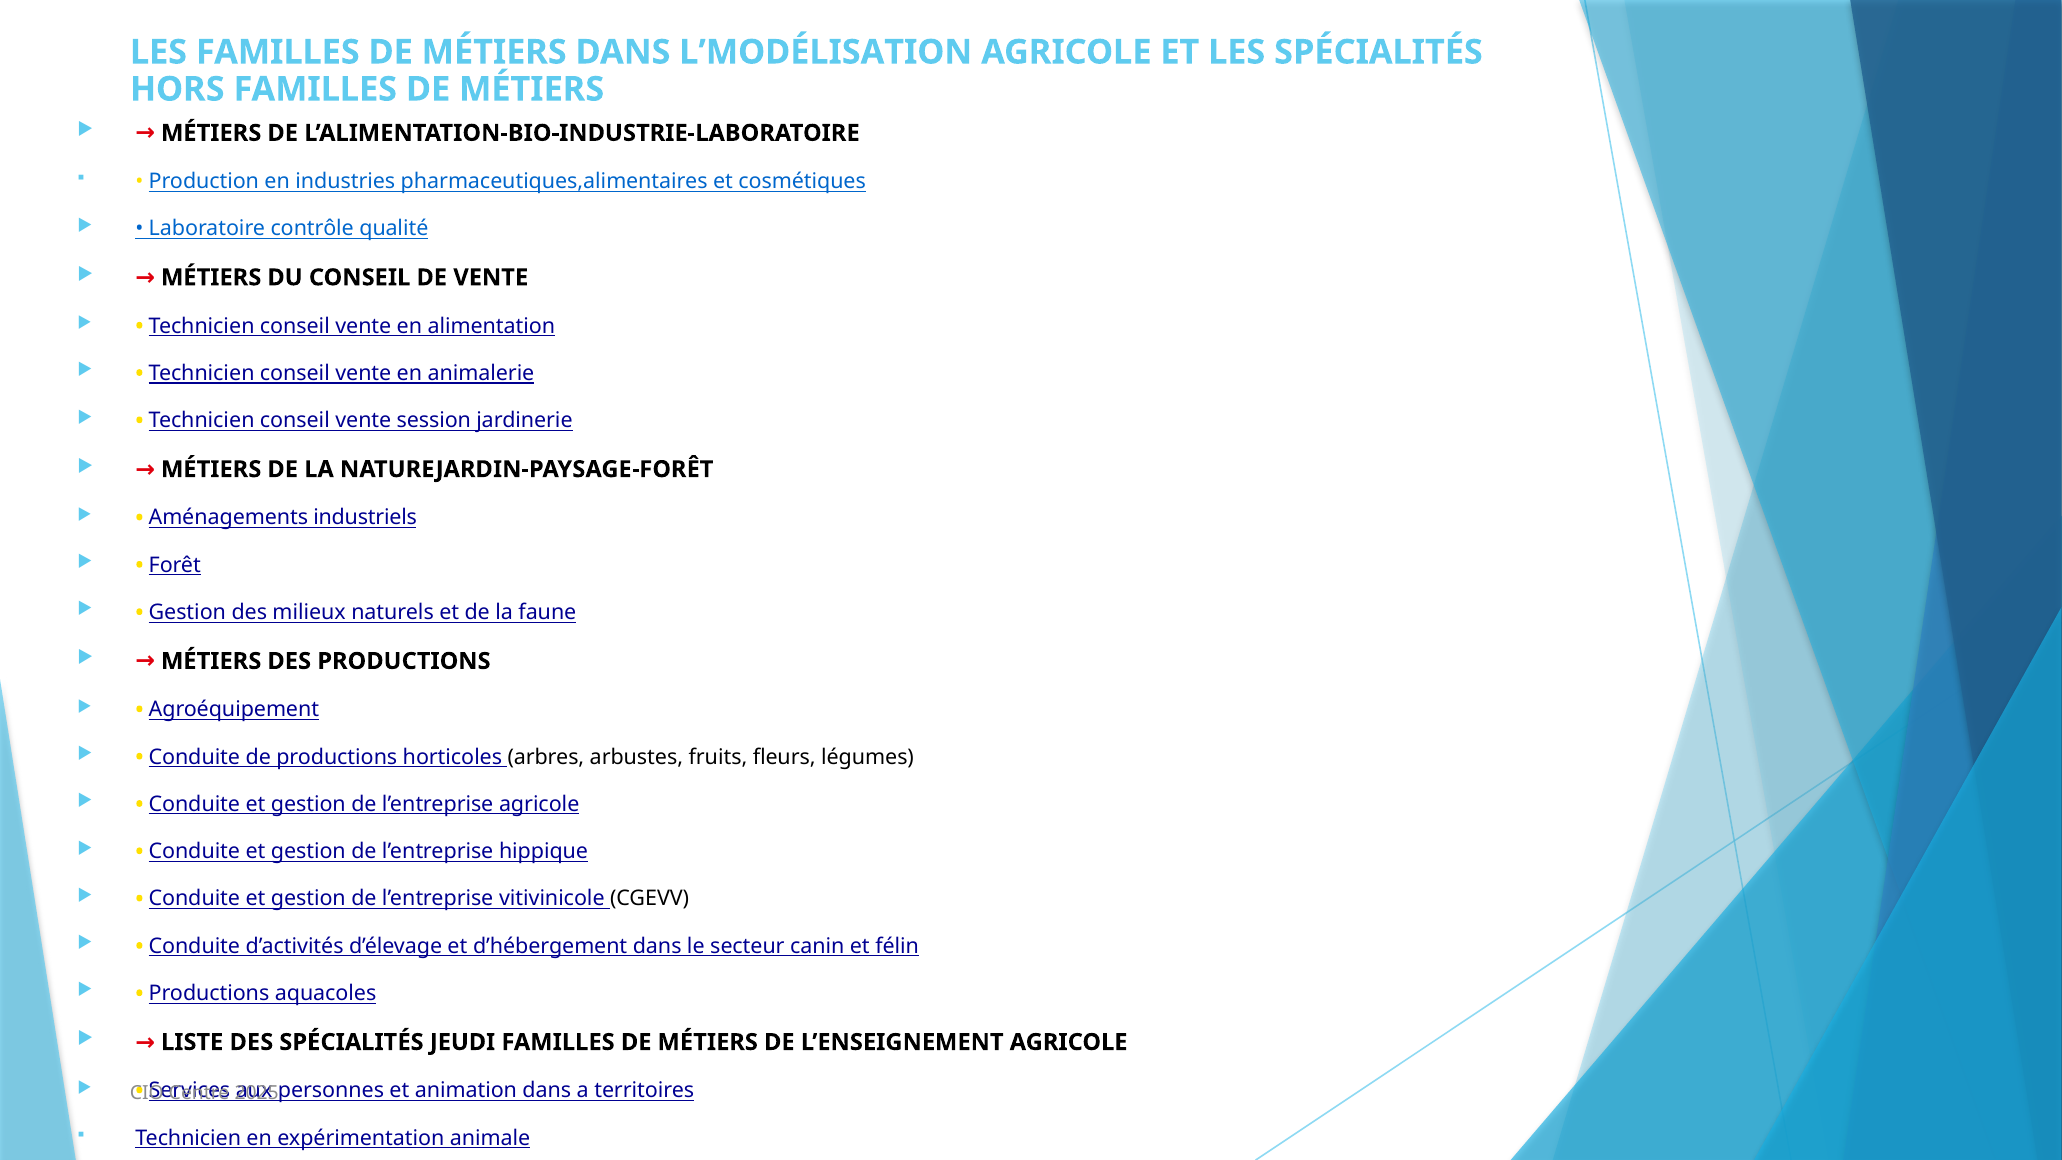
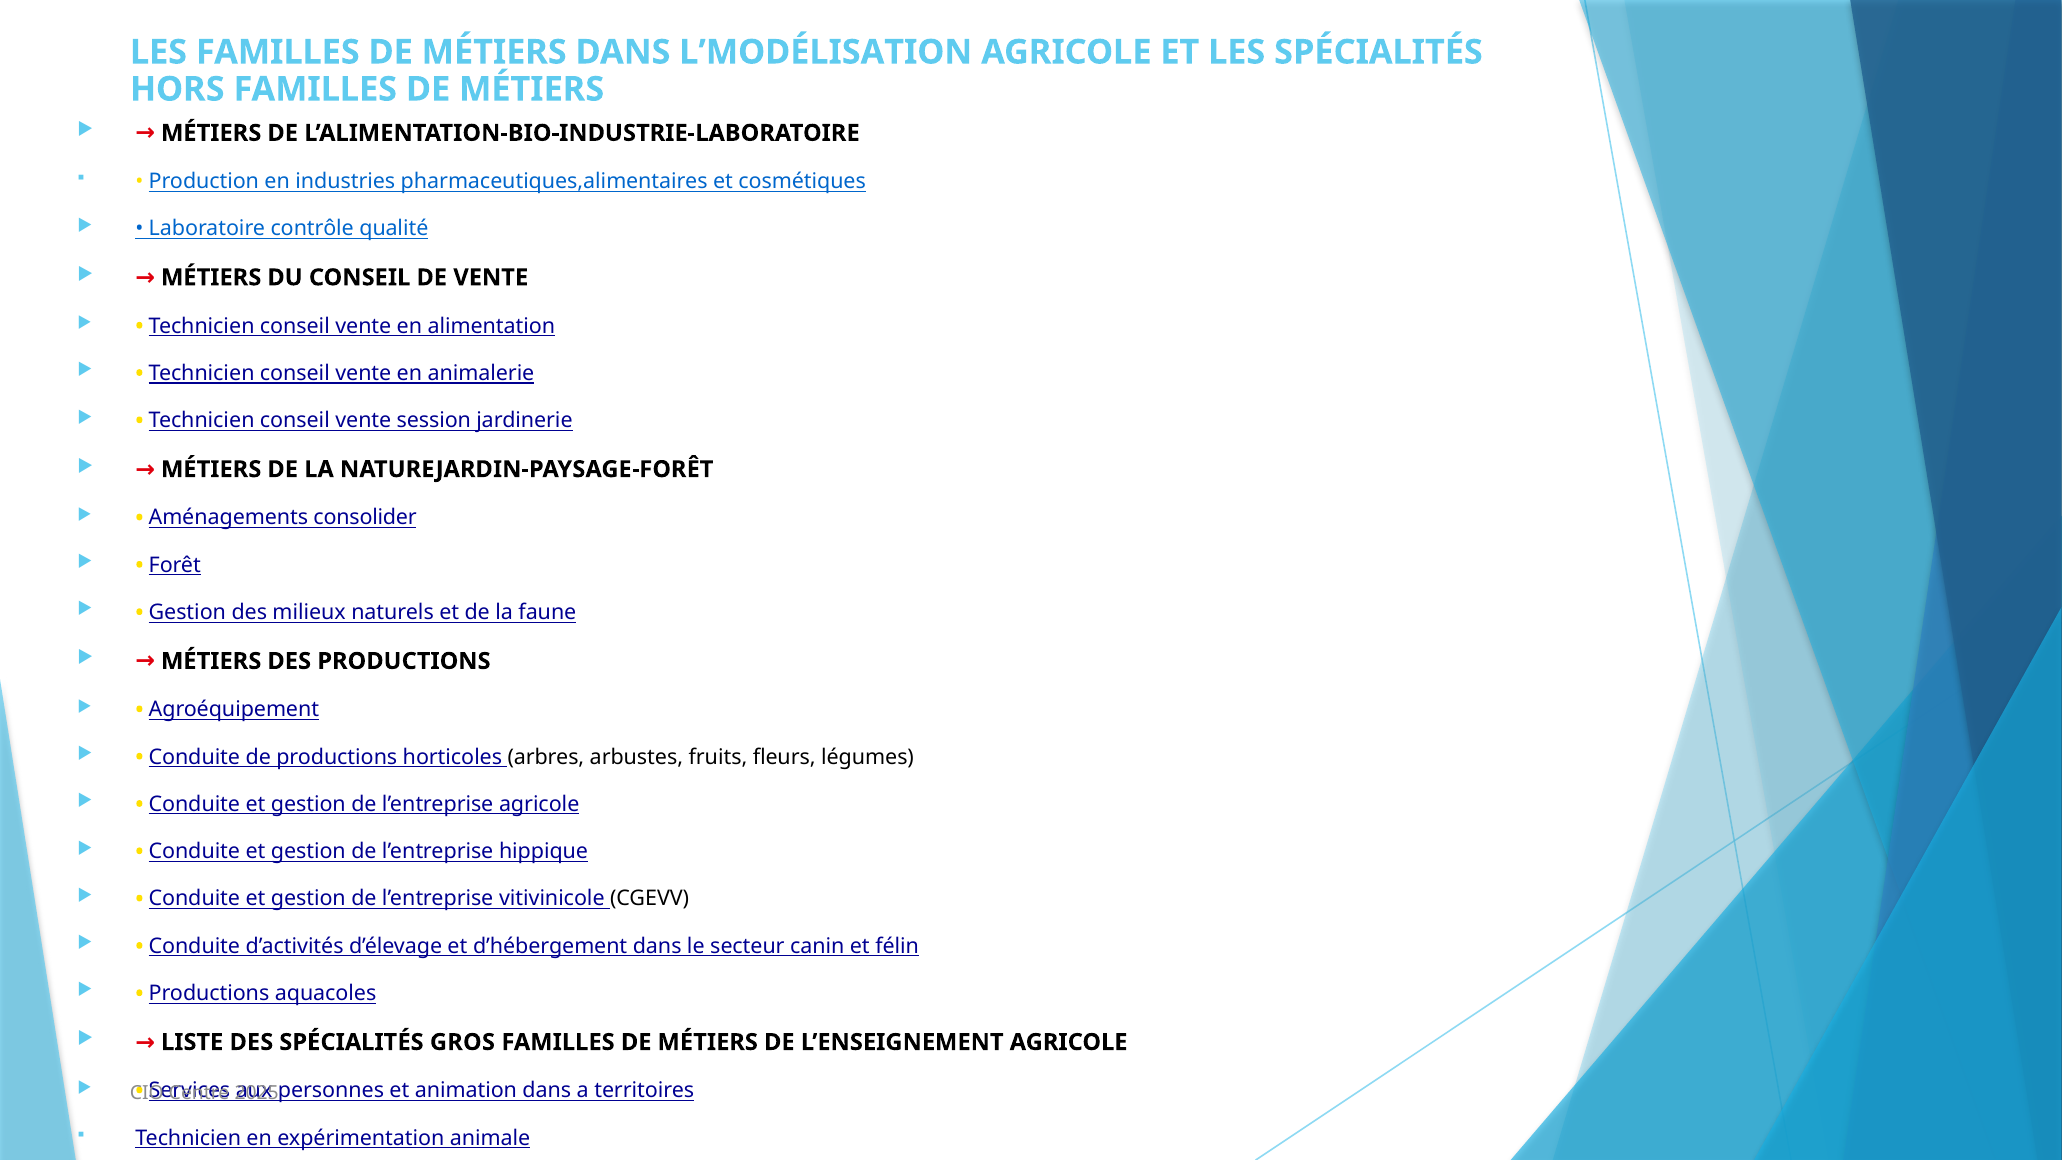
industriels: industriels -> consolider
JEUDI: JEUDI -> GROS
